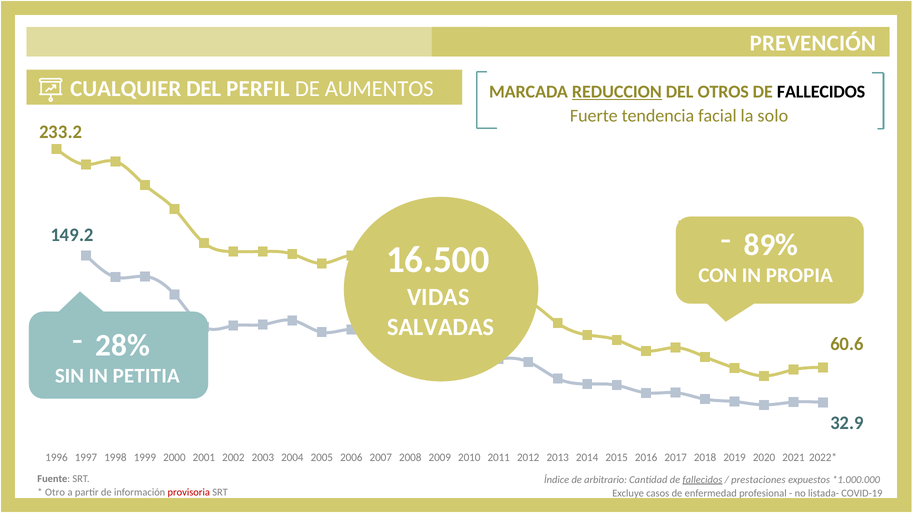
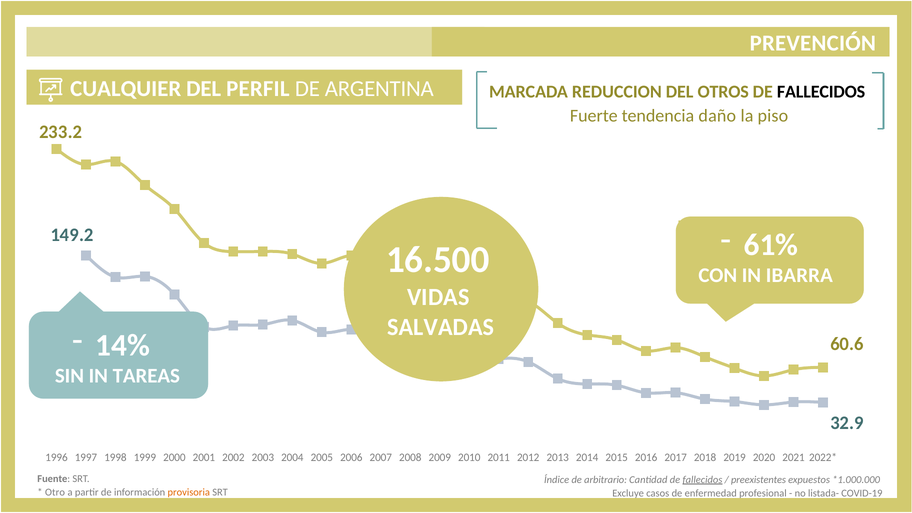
AUMENTOS: AUMENTOS -> ARGENTINA
REDUCCION underline: present -> none
facial: facial -> daño
solo: solo -> piso
89%: 89% -> 61%
PROPIA: PROPIA -> IBARRA
28%: 28% -> 14%
PETITIA: PETITIA -> TAREAS
prestaciones: prestaciones -> preexistentes
provisoria colour: red -> orange
